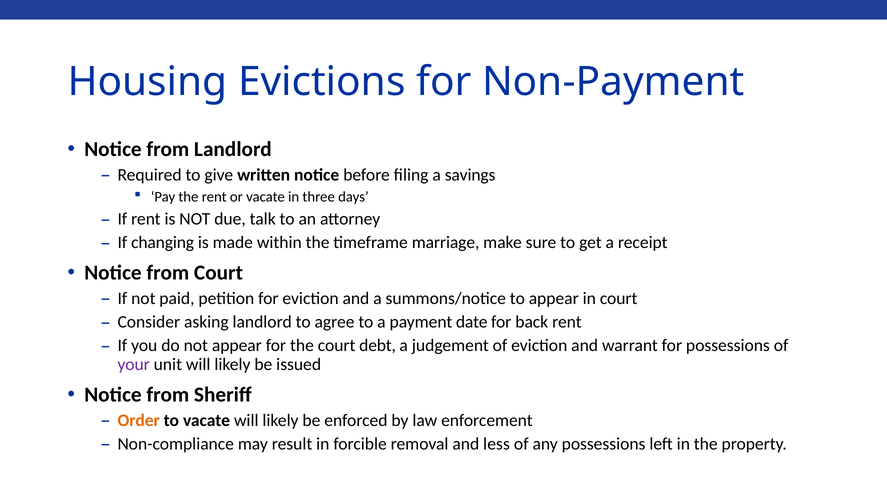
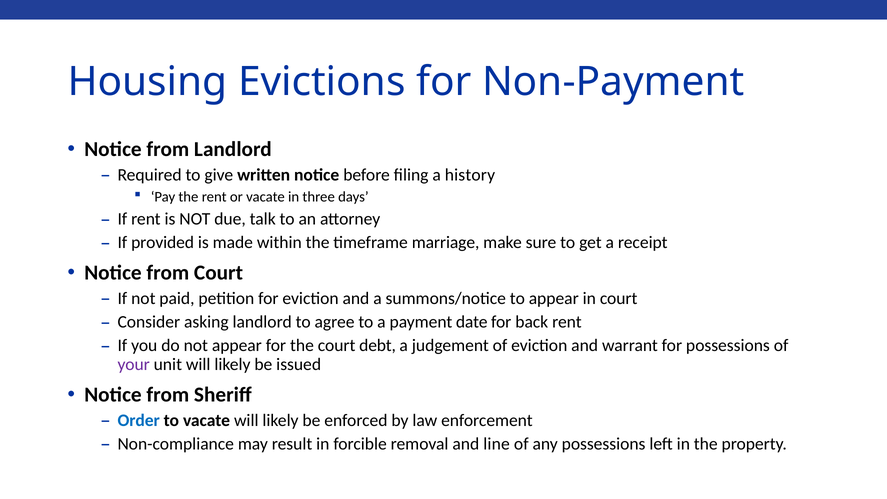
savings: savings -> history
changing: changing -> provided
Order colour: orange -> blue
less: less -> line
